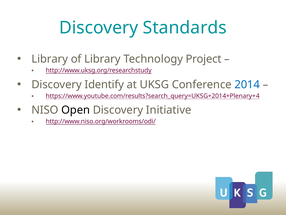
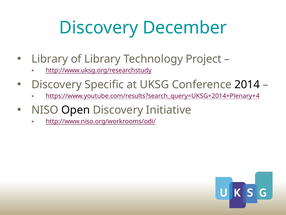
Standards: Standards -> December
Identify: Identify -> Specific
2014 colour: blue -> black
